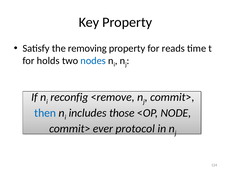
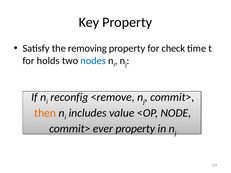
reads: reads -> check
then colour: blue -> orange
those: those -> value
ever protocol: protocol -> property
